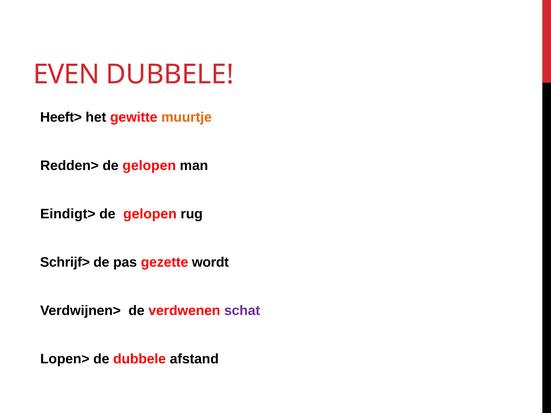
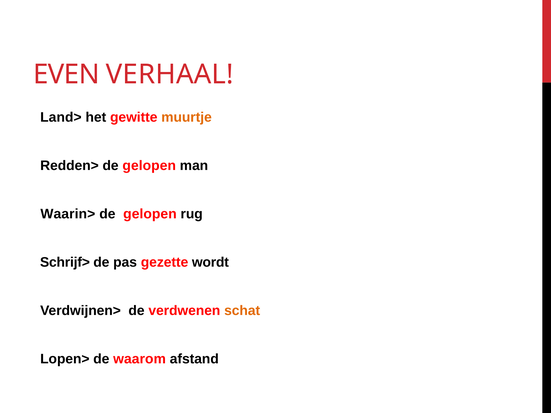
EVEN DUBBELE: DUBBELE -> VERHAAL
Heeft>: Heeft> -> Land>
Eindigt>: Eindigt> -> Waarin>
schat colour: purple -> orange
de dubbele: dubbele -> waarom
